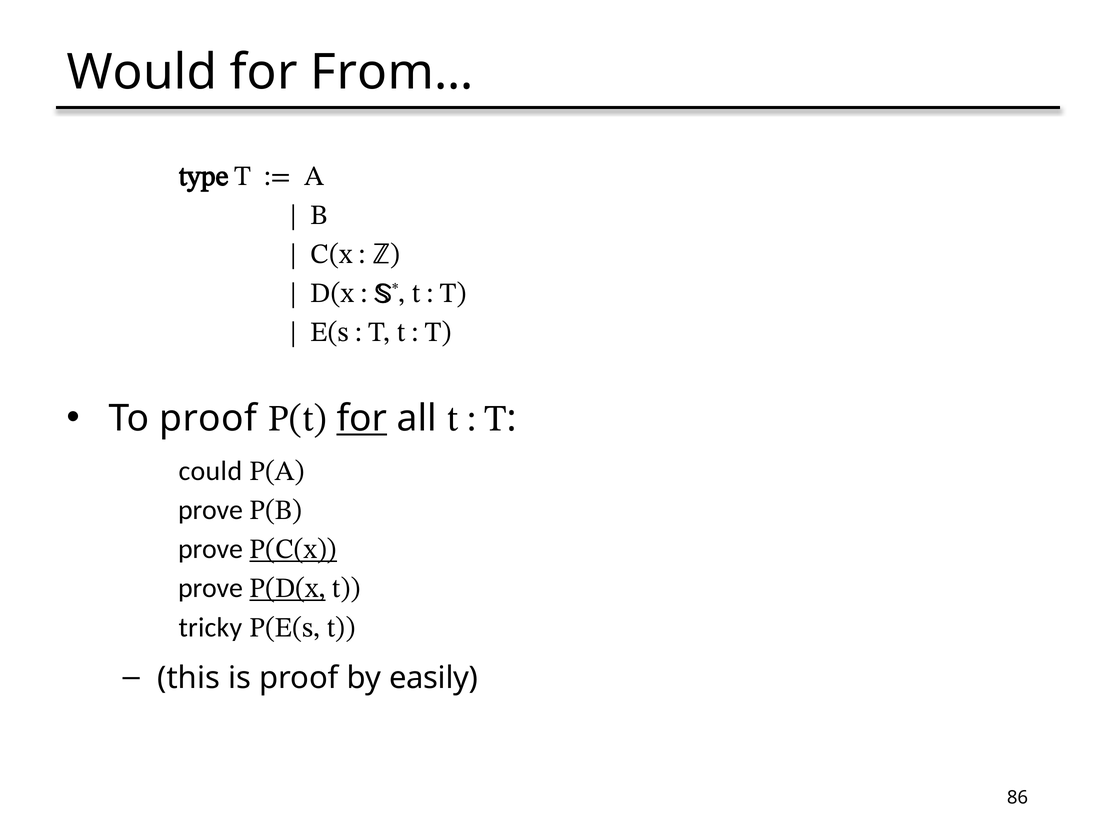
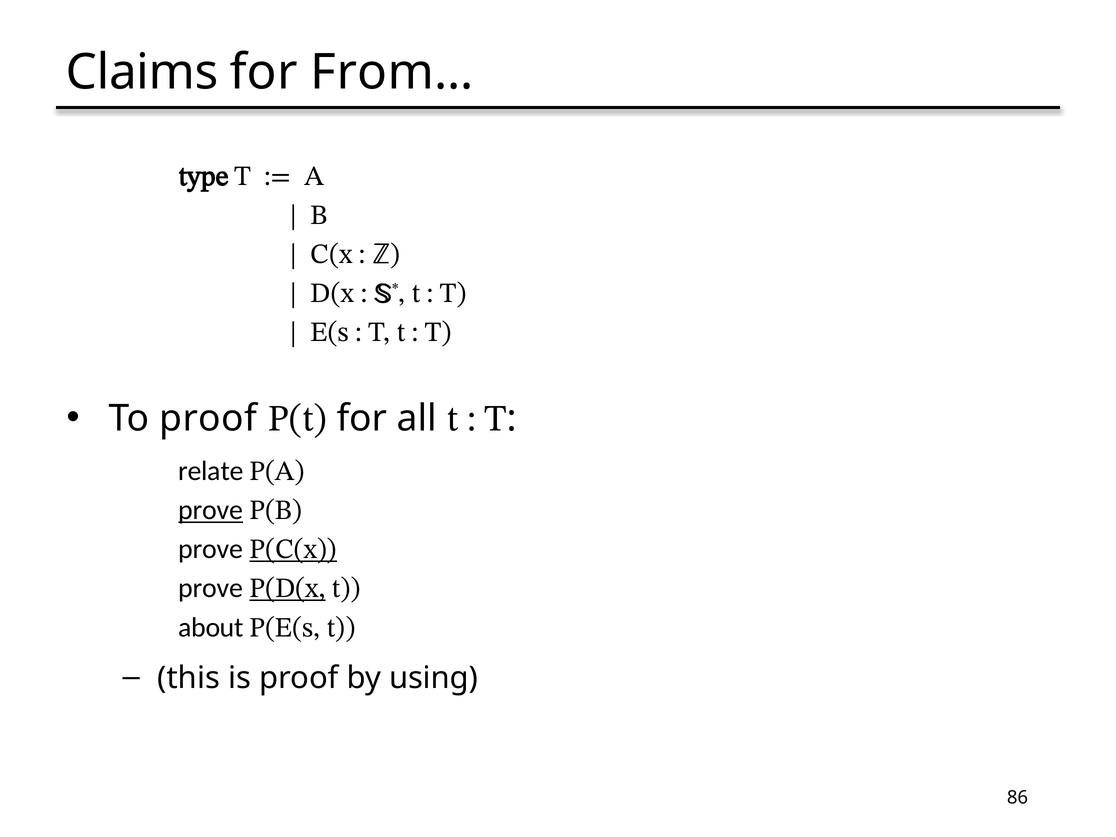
Would: Would -> Claims
for at (362, 418) underline: present -> none
could: could -> relate
prove at (211, 510) underline: none -> present
tricky: tricky -> about
easily: easily -> using
